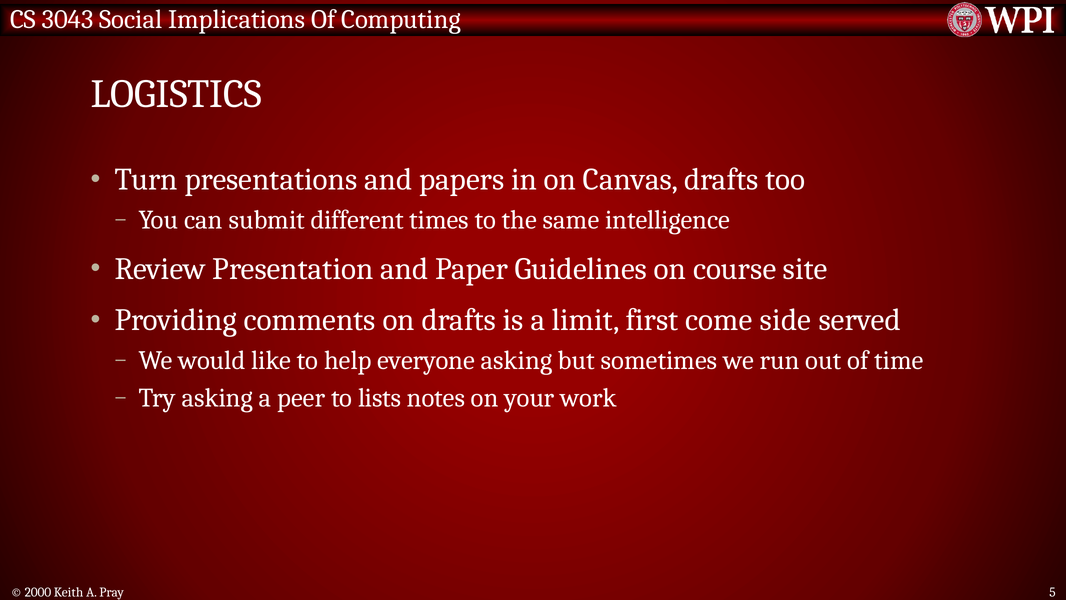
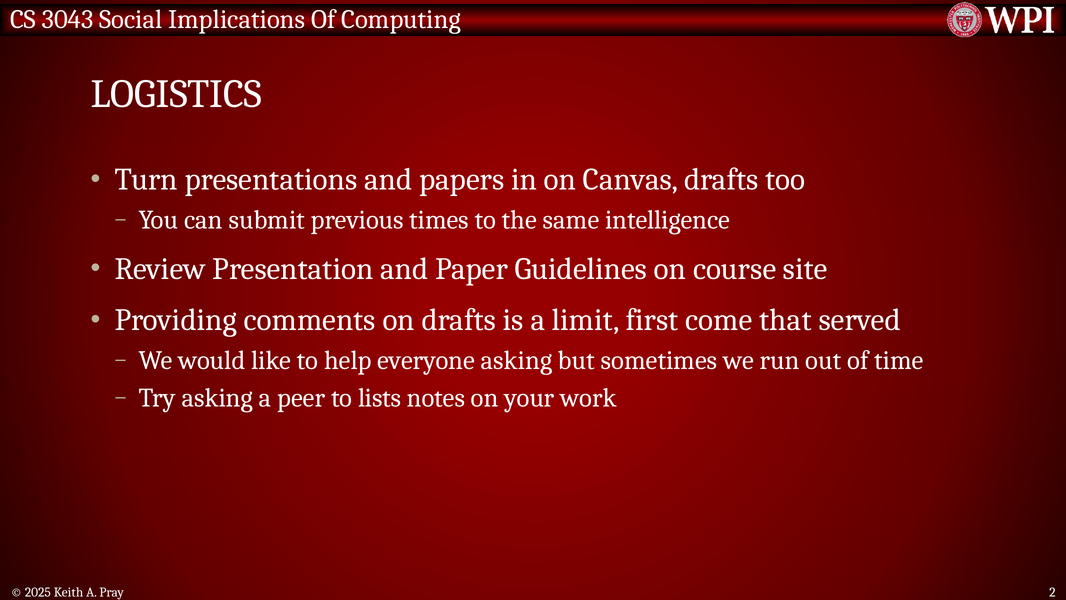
different: different -> previous
side: side -> that
2000: 2000 -> 2025
5: 5 -> 2
